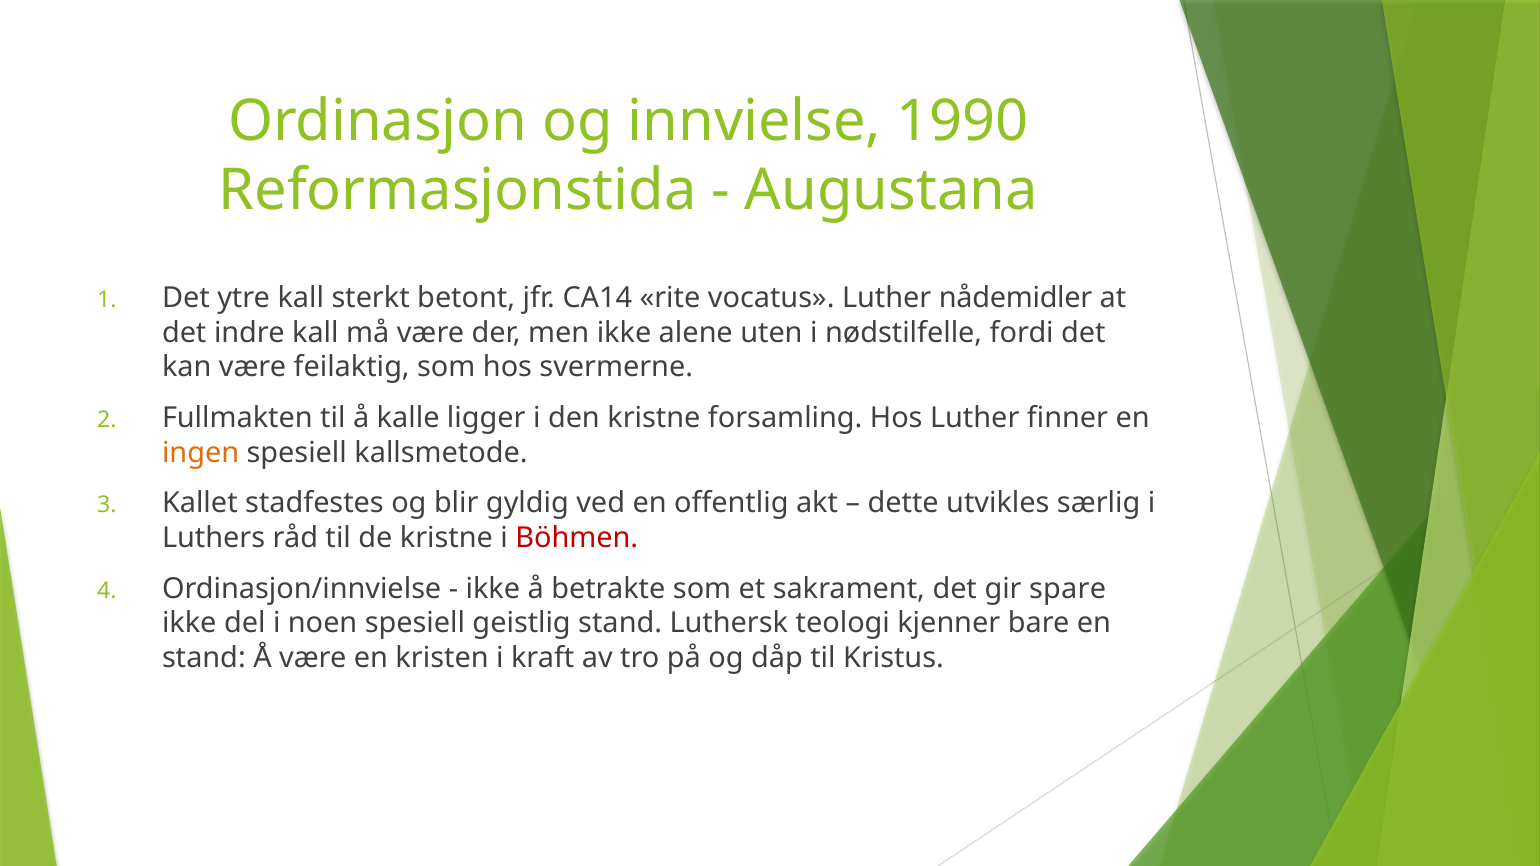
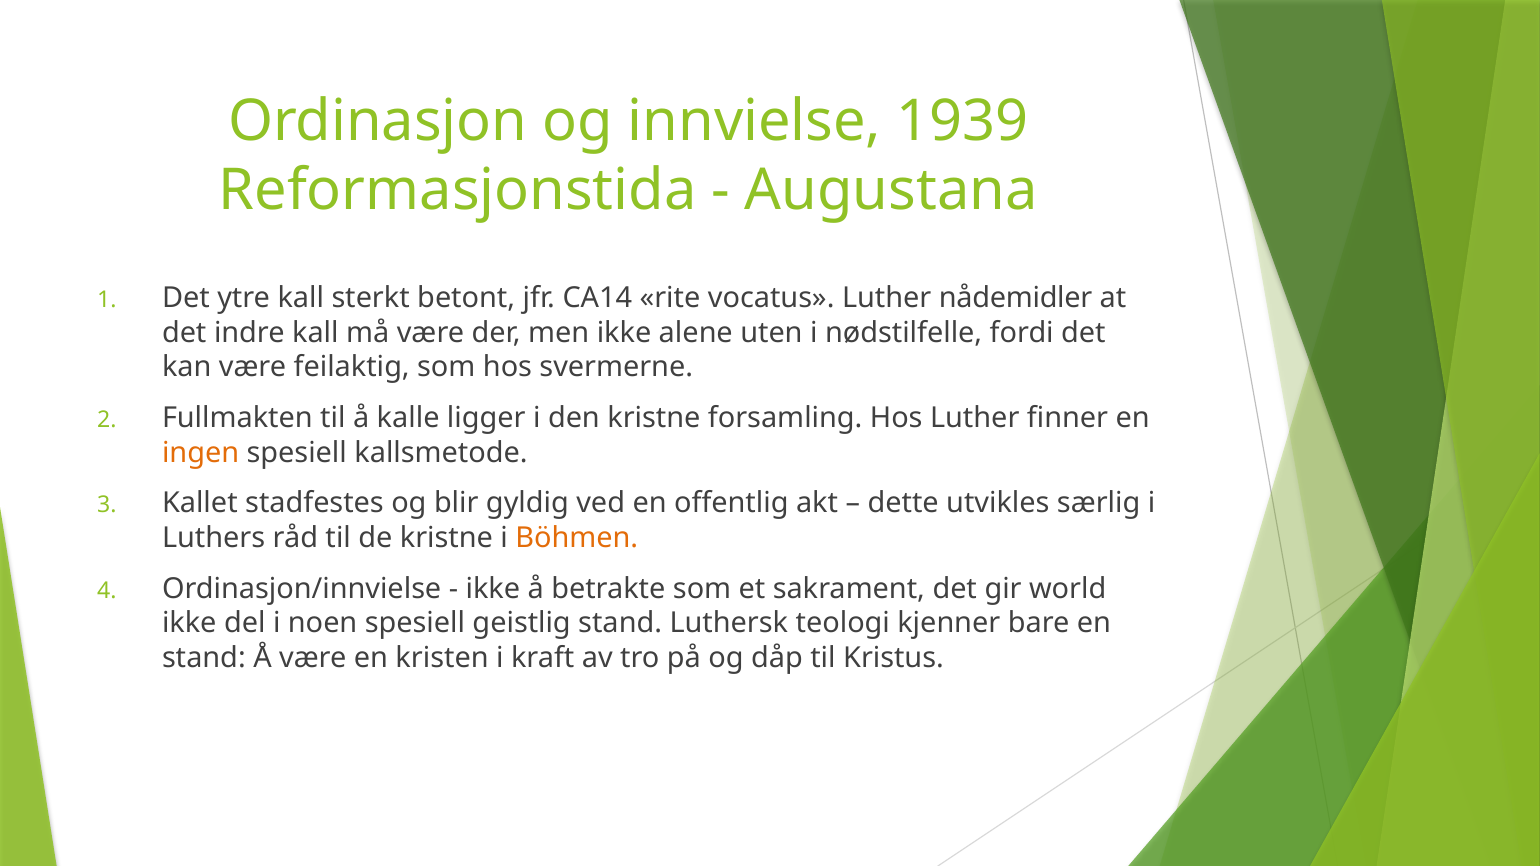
1990: 1990 -> 1939
Böhmen colour: red -> orange
spare: spare -> world
